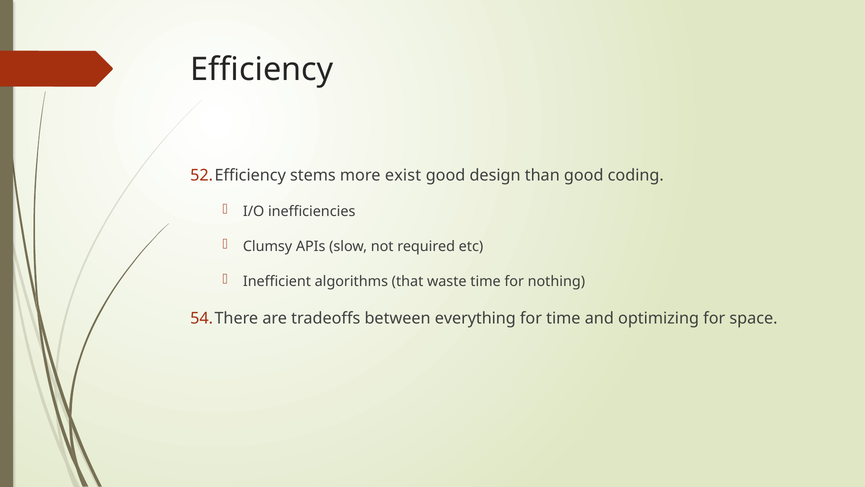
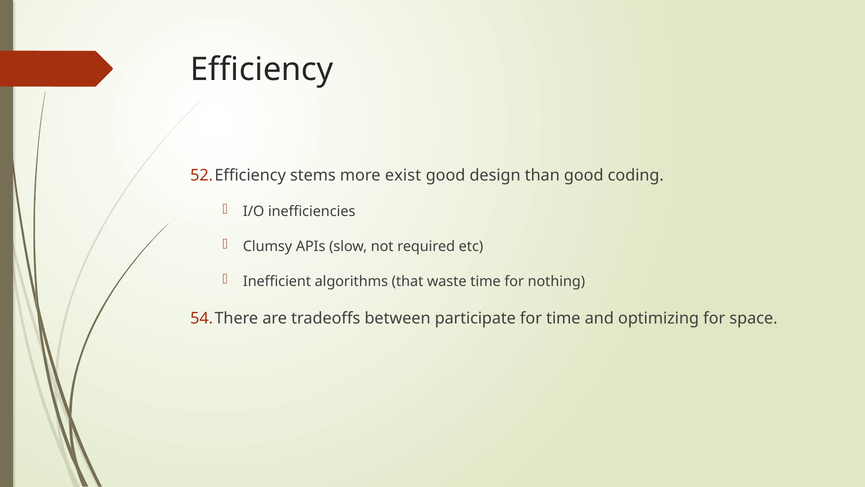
everything: everything -> participate
